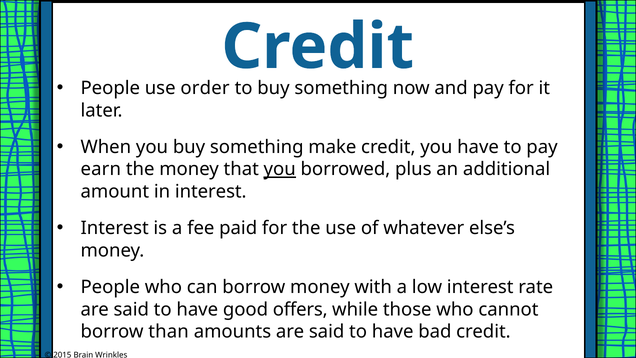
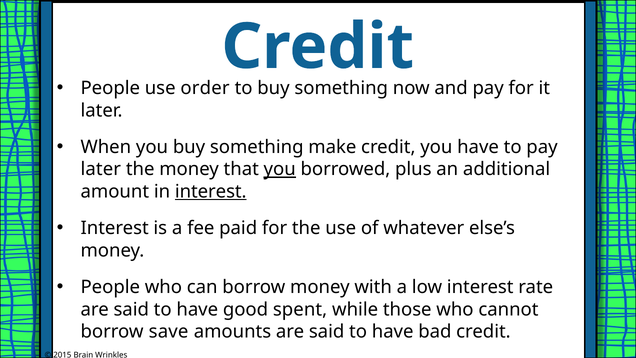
earn at (101, 169): earn -> later
interest at (211, 191) underline: none -> present
offers: offers -> spent
than: than -> save
